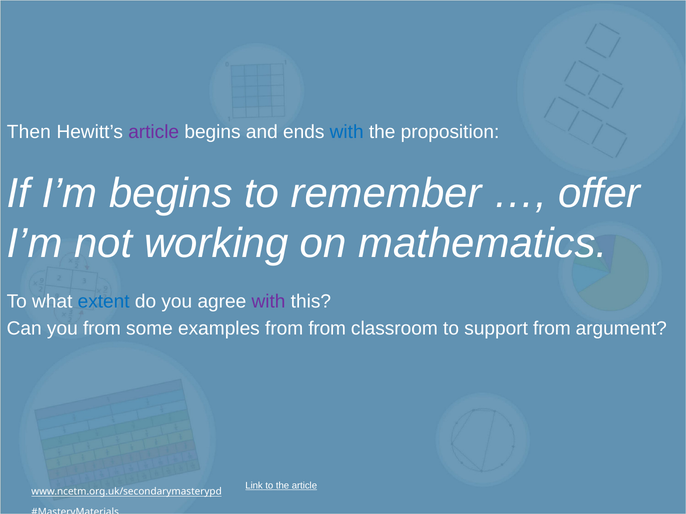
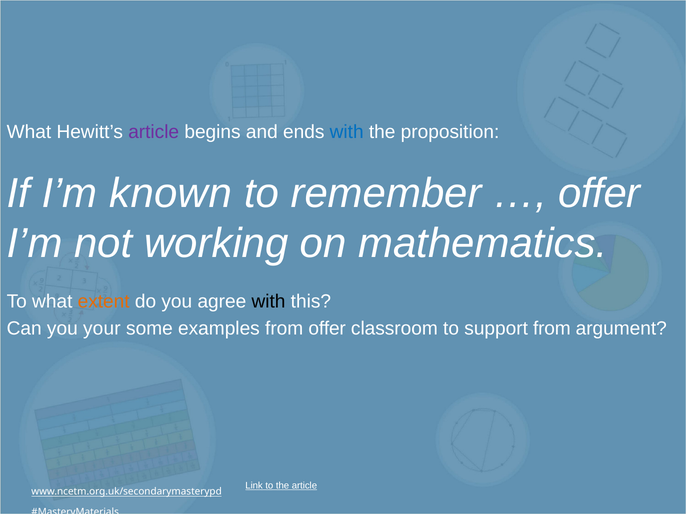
Then at (29, 132): Then -> What
I’m begins: begins -> known
extent colour: blue -> orange
with at (268, 302) colour: purple -> black
you from: from -> your
from from: from -> offer
